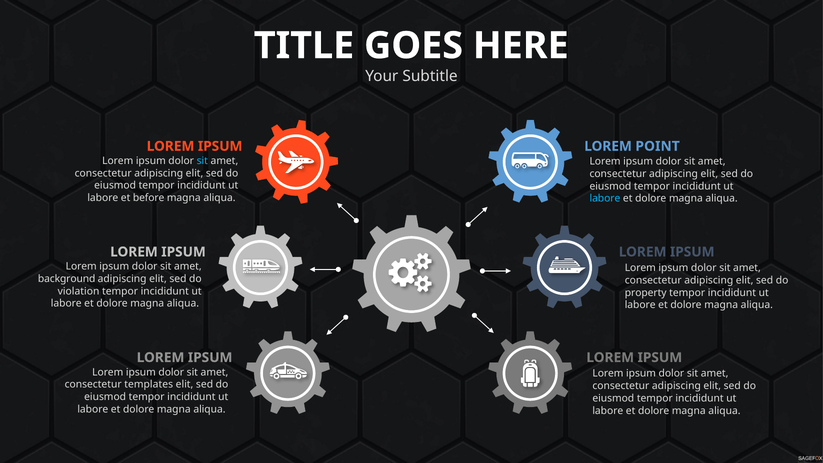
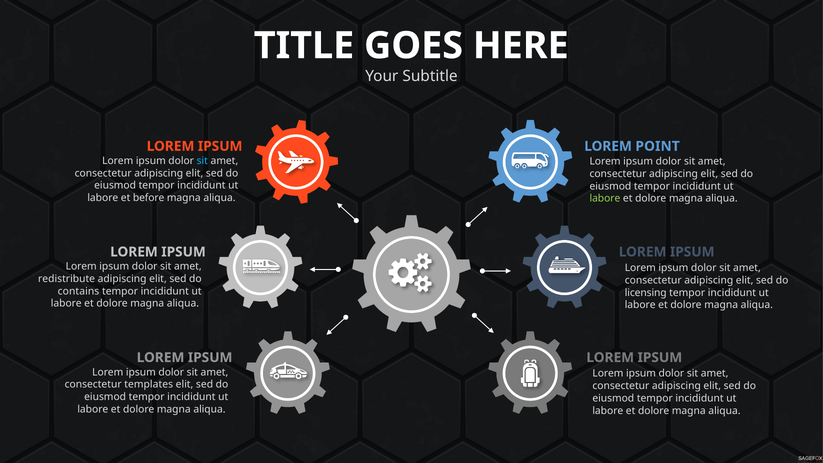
labore at (605, 199) colour: light blue -> light green
background: background -> redistribute
violation: violation -> contains
property: property -> licensing
